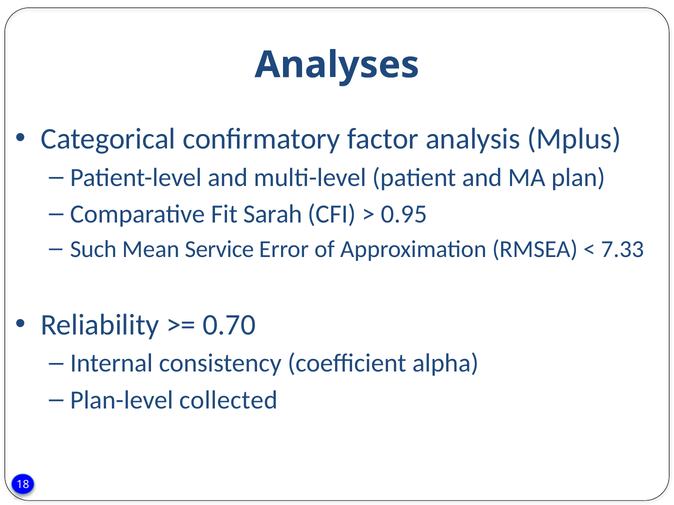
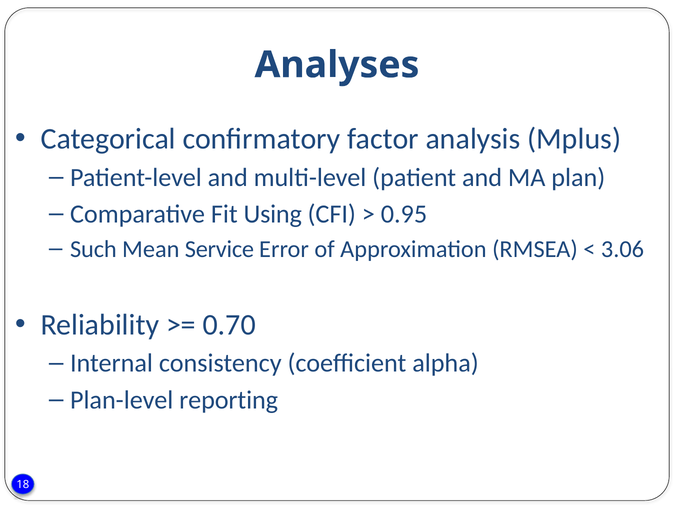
Sarah: Sarah -> Using
7.33: 7.33 -> 3.06
collected: collected -> reporting
